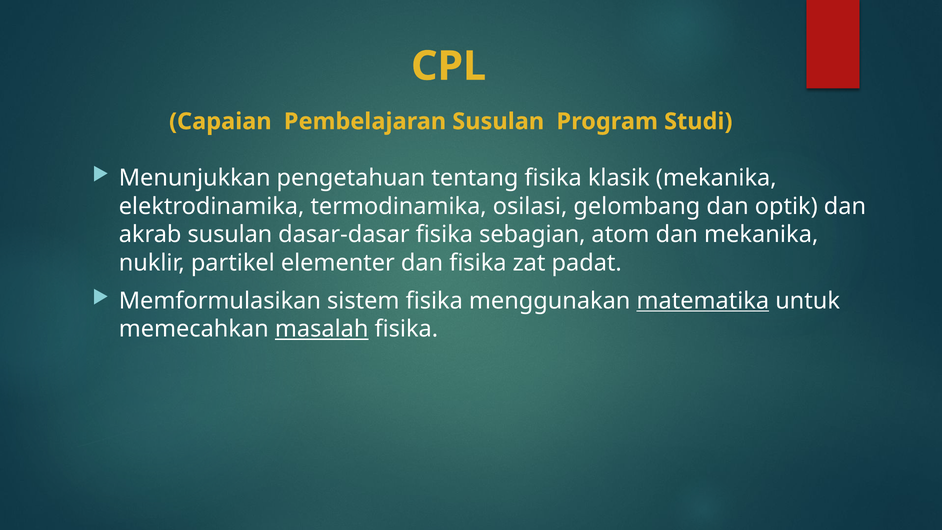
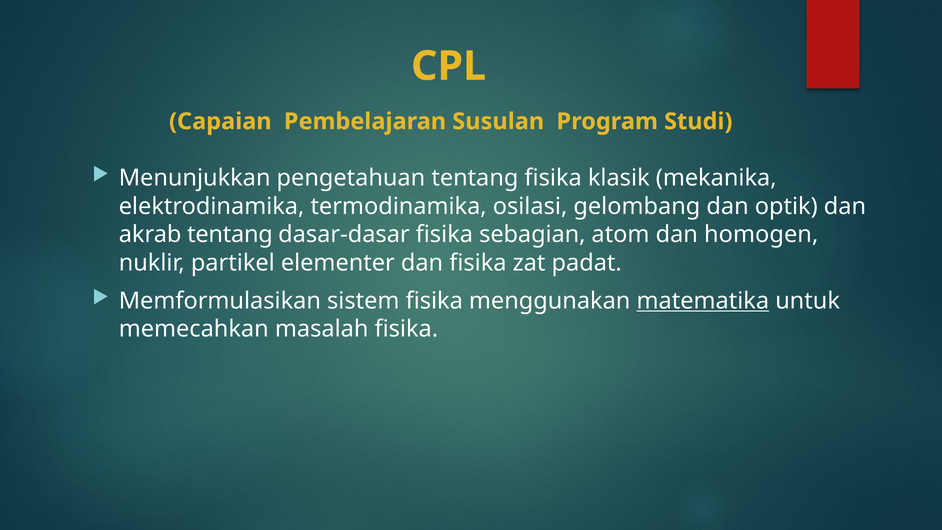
akrab susulan: susulan -> tentang
dan mekanika: mekanika -> homogen
masalah underline: present -> none
